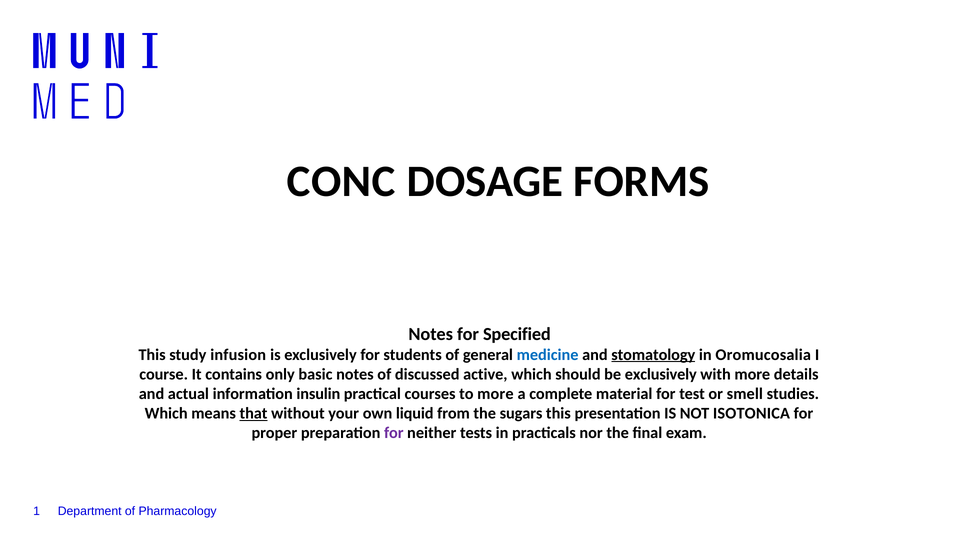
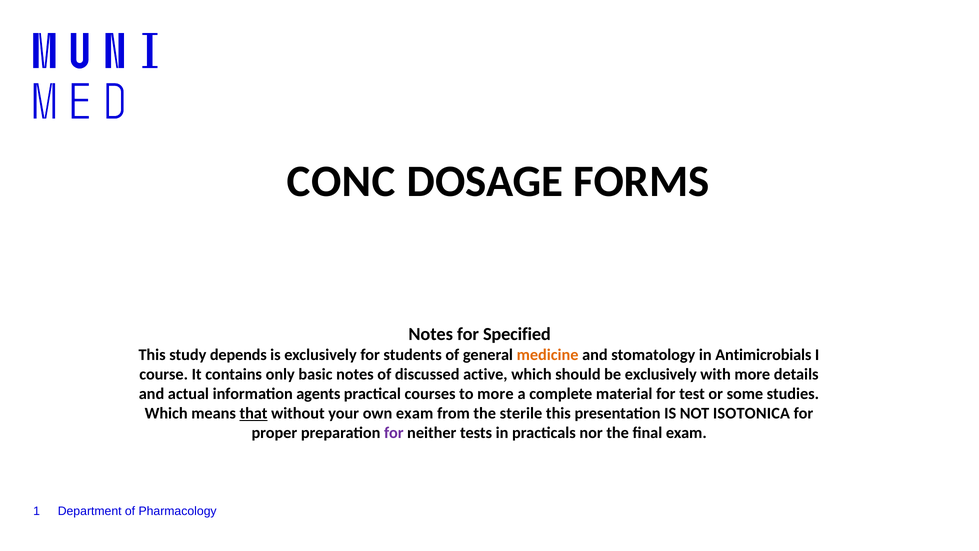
infusion: infusion -> depends
medicine colour: blue -> orange
stomatology underline: present -> none
Oromucosalia: Oromucosalia -> Antimicrobials
insulin: insulin -> agents
smell: smell -> some
own liquid: liquid -> exam
sugars: sugars -> sterile
